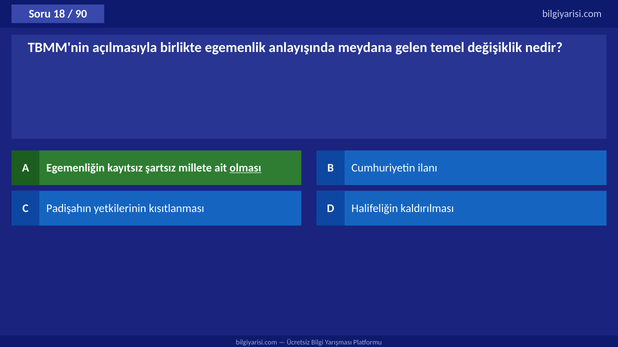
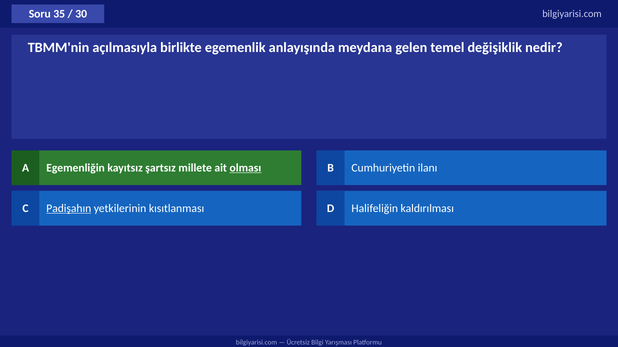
18: 18 -> 35
90: 90 -> 30
Padişahın underline: none -> present
